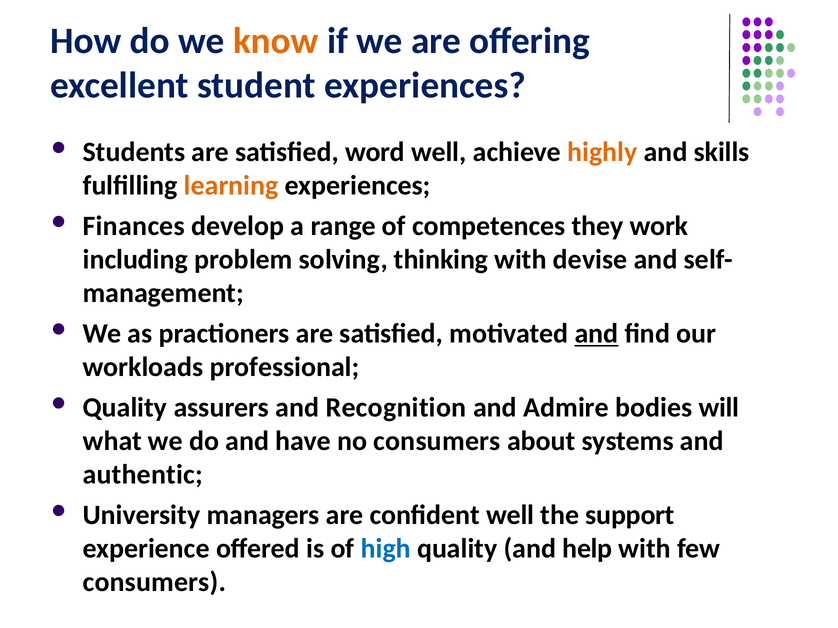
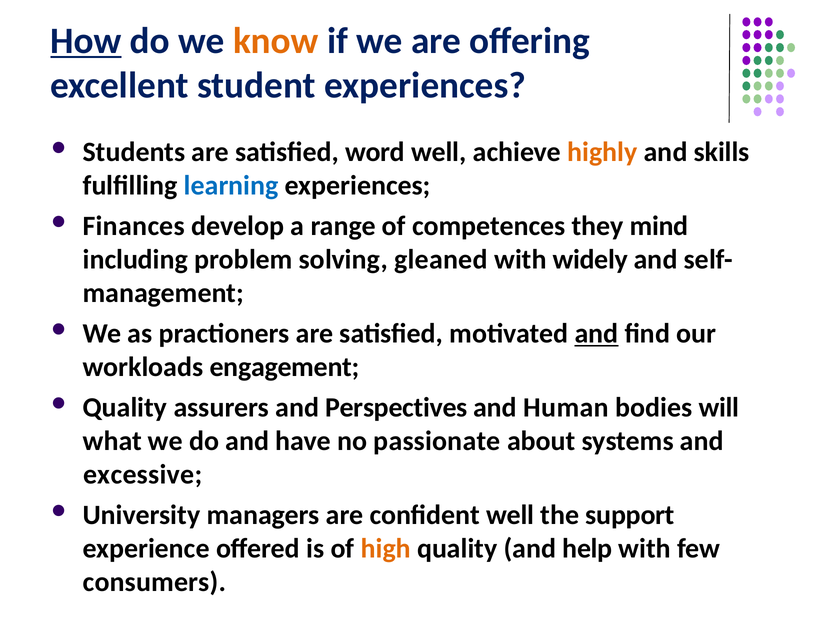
How underline: none -> present
learning colour: orange -> blue
work: work -> mind
thinking: thinking -> gleaned
devise: devise -> widely
professional: professional -> engagement
Recognition: Recognition -> Perspectives
Admire: Admire -> Human
no consumers: consumers -> passionate
authentic: authentic -> excessive
high colour: blue -> orange
